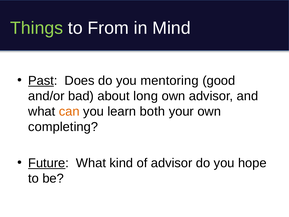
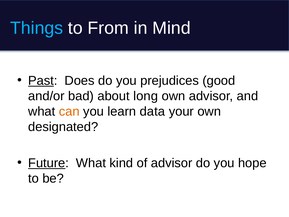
Things colour: light green -> light blue
mentoring: mentoring -> prejudices
both: both -> data
completing: completing -> designated
